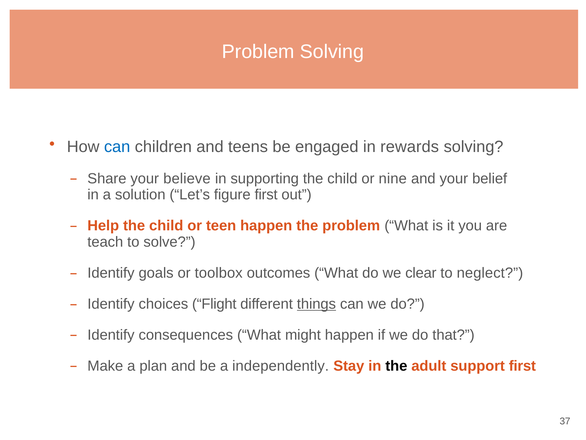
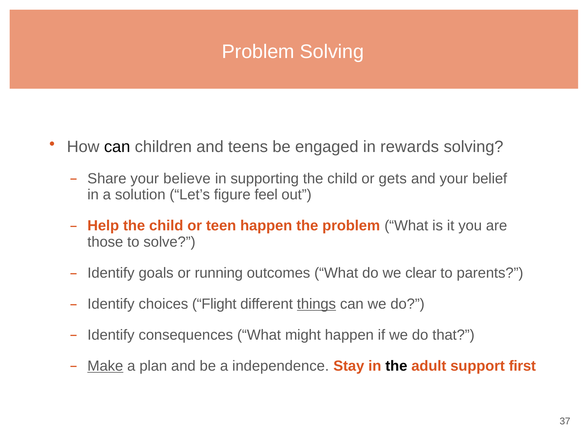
can at (117, 147) colour: blue -> black
nine: nine -> gets
figure first: first -> feel
teach: teach -> those
toolbox: toolbox -> running
neglect: neglect -> parents
Make underline: none -> present
independently: independently -> independence
